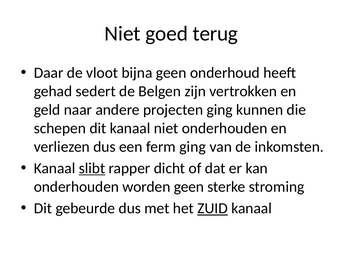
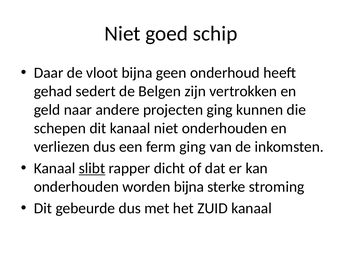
terug: terug -> schip
worden geen: geen -> bijna
ZUID underline: present -> none
